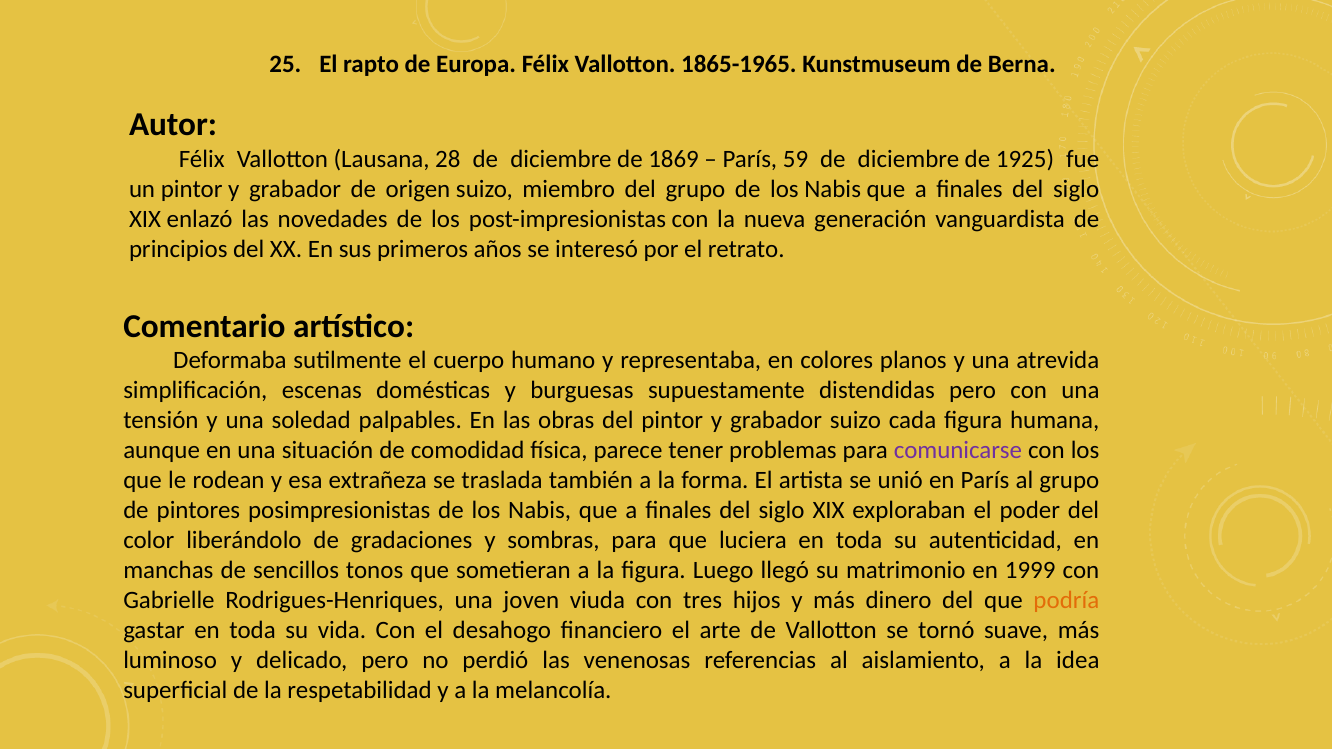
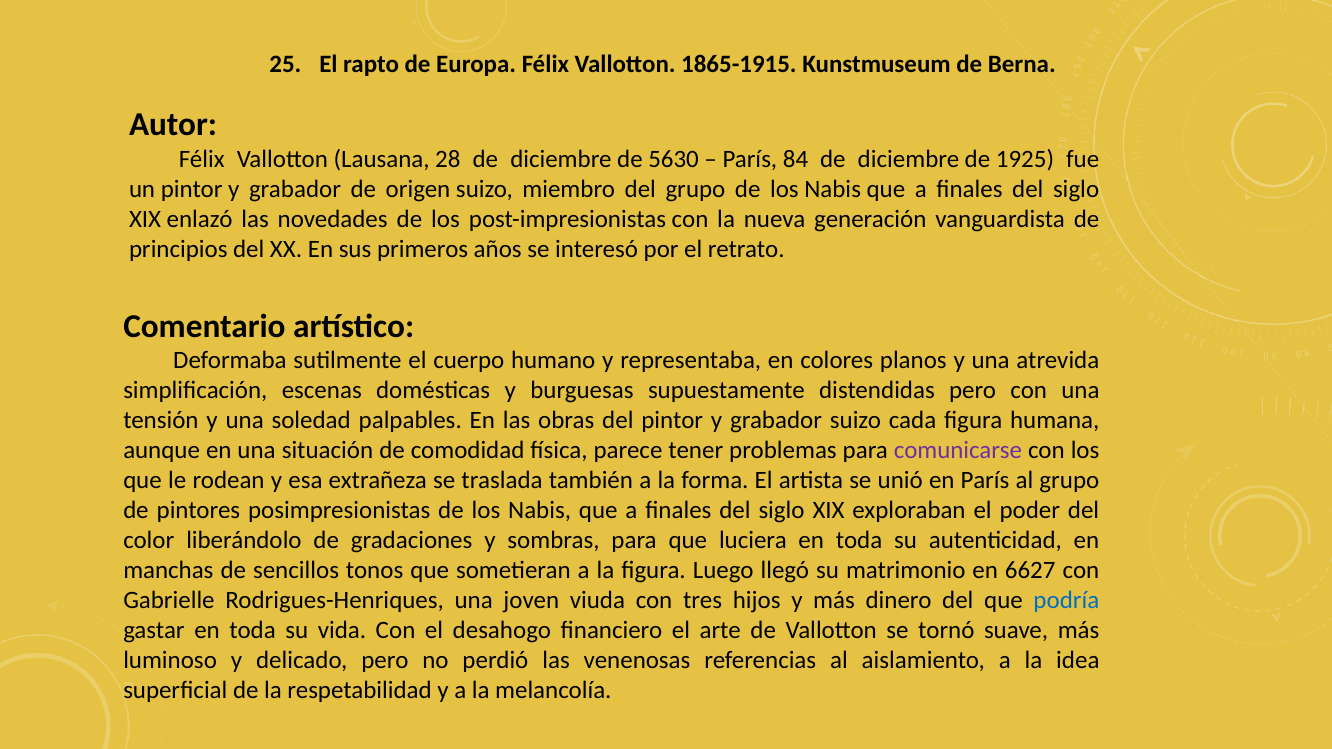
1865-1965: 1865-1965 -> 1865-1915
1869: 1869 -> 5630
59: 59 -> 84
1999: 1999 -> 6627
podría colour: orange -> blue
